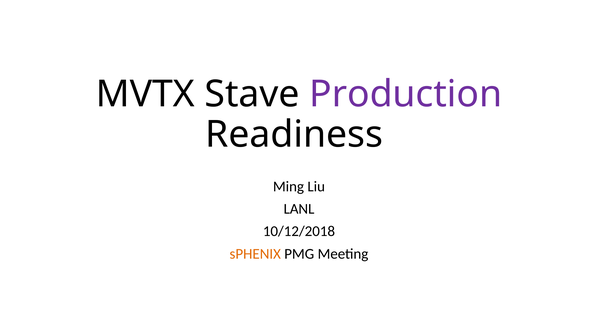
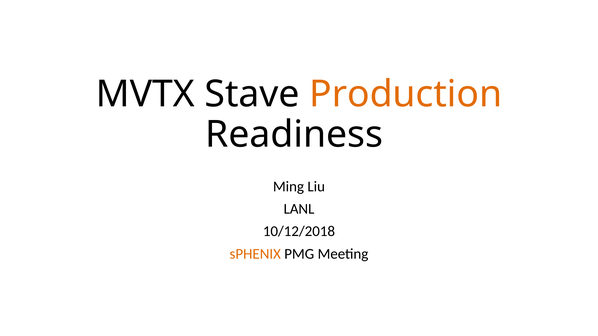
Production colour: purple -> orange
